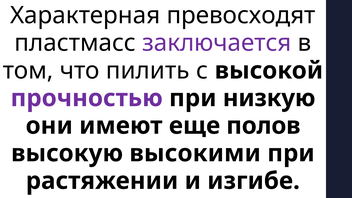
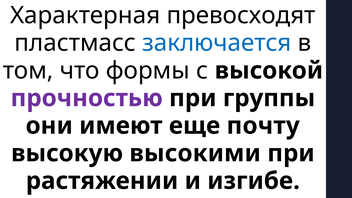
заключается colour: purple -> blue
пилить: пилить -> формы
низкую: низкую -> группы
полов: полов -> почту
